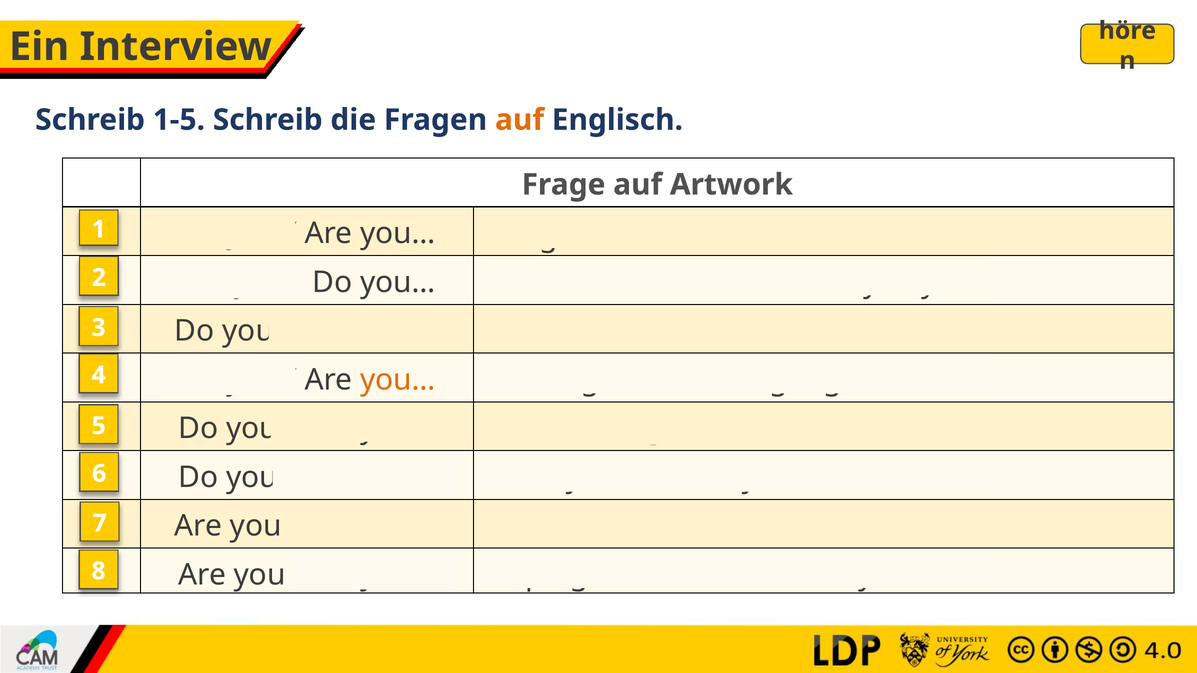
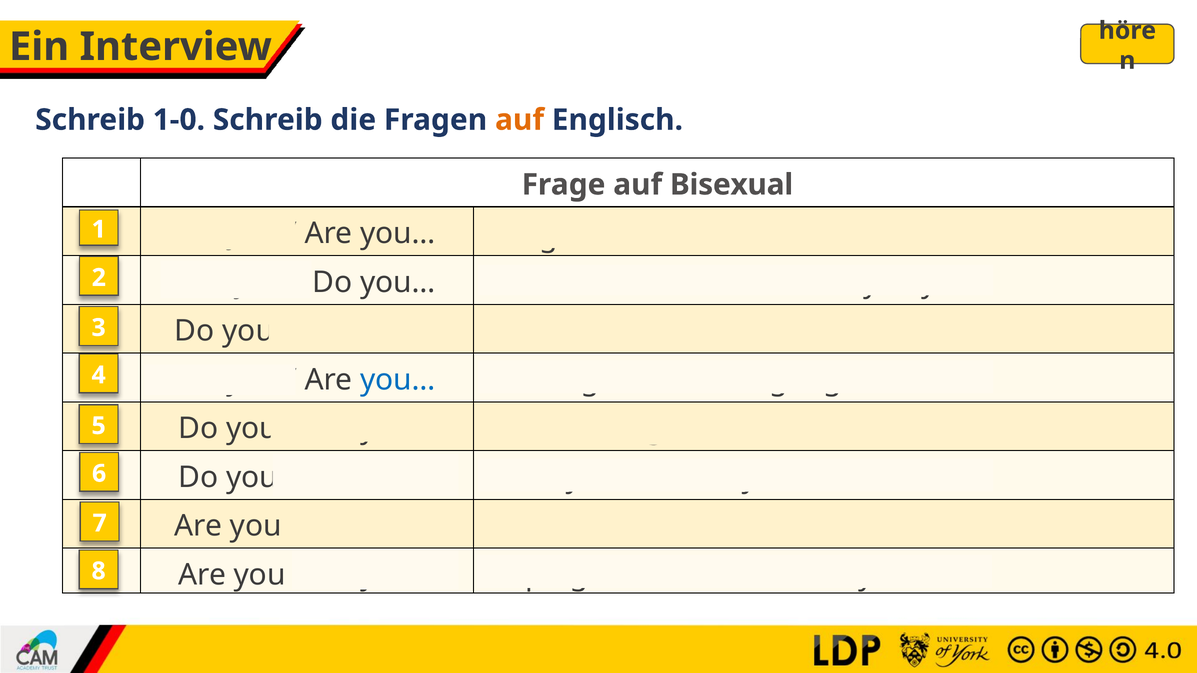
1-5: 1-5 -> 1-0
Artwork: Artwork -> Bisexual
you… at (398, 380) colour: orange -> blue
